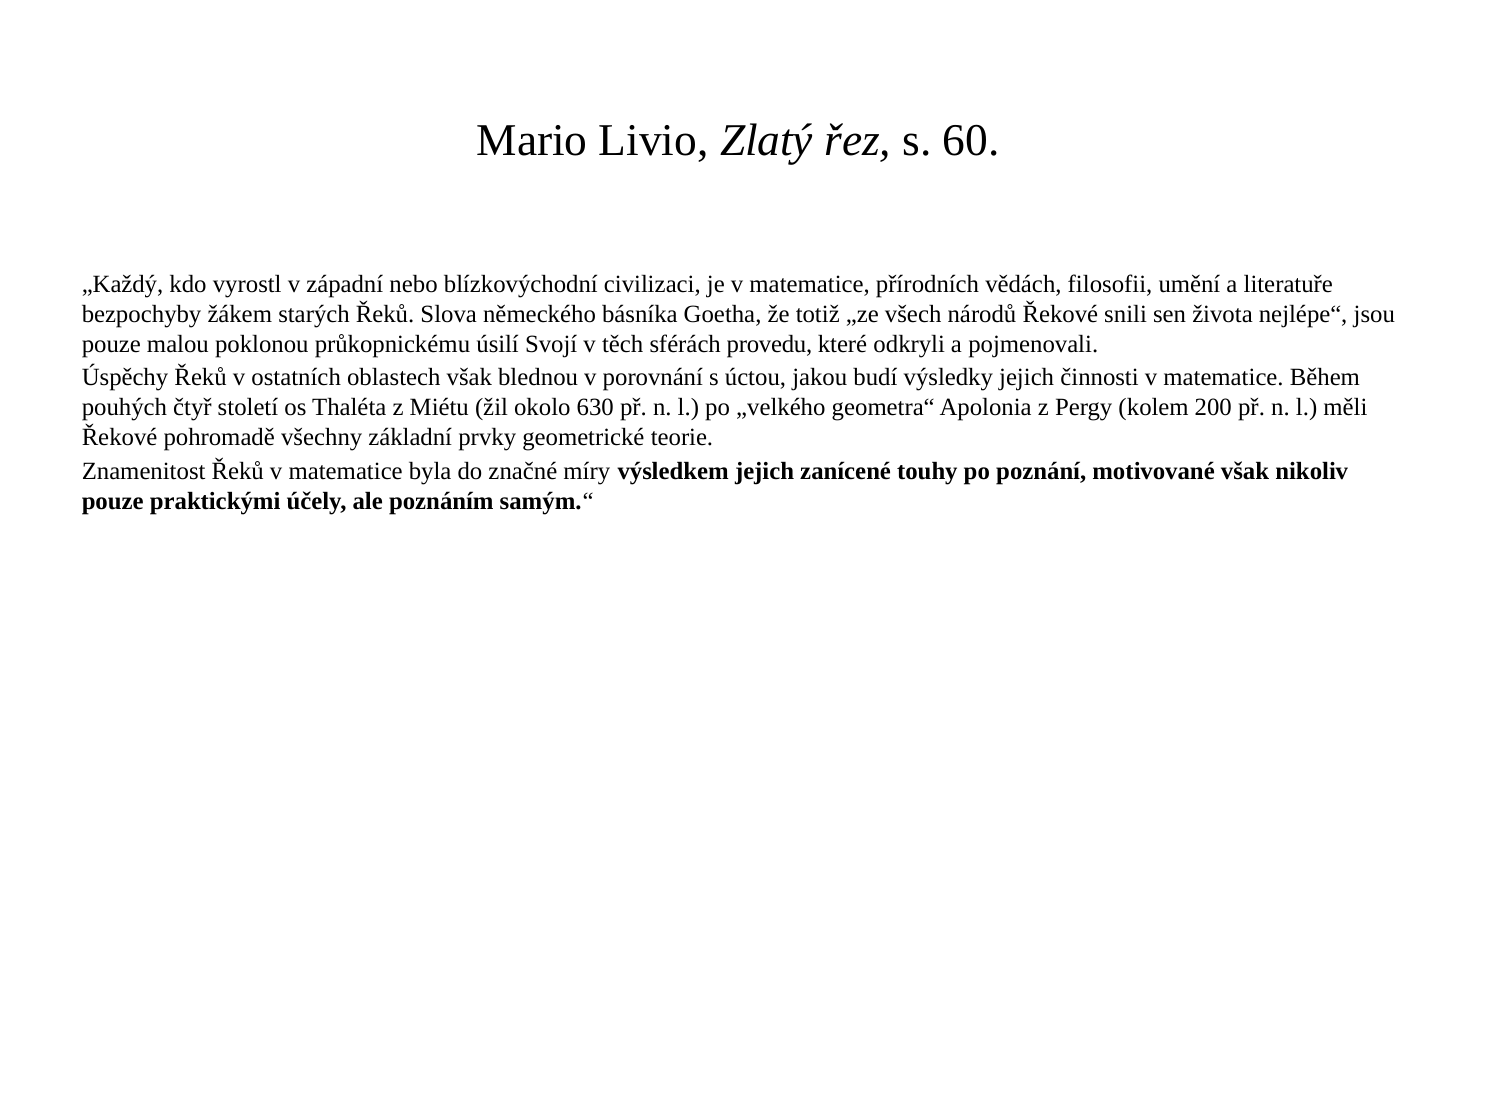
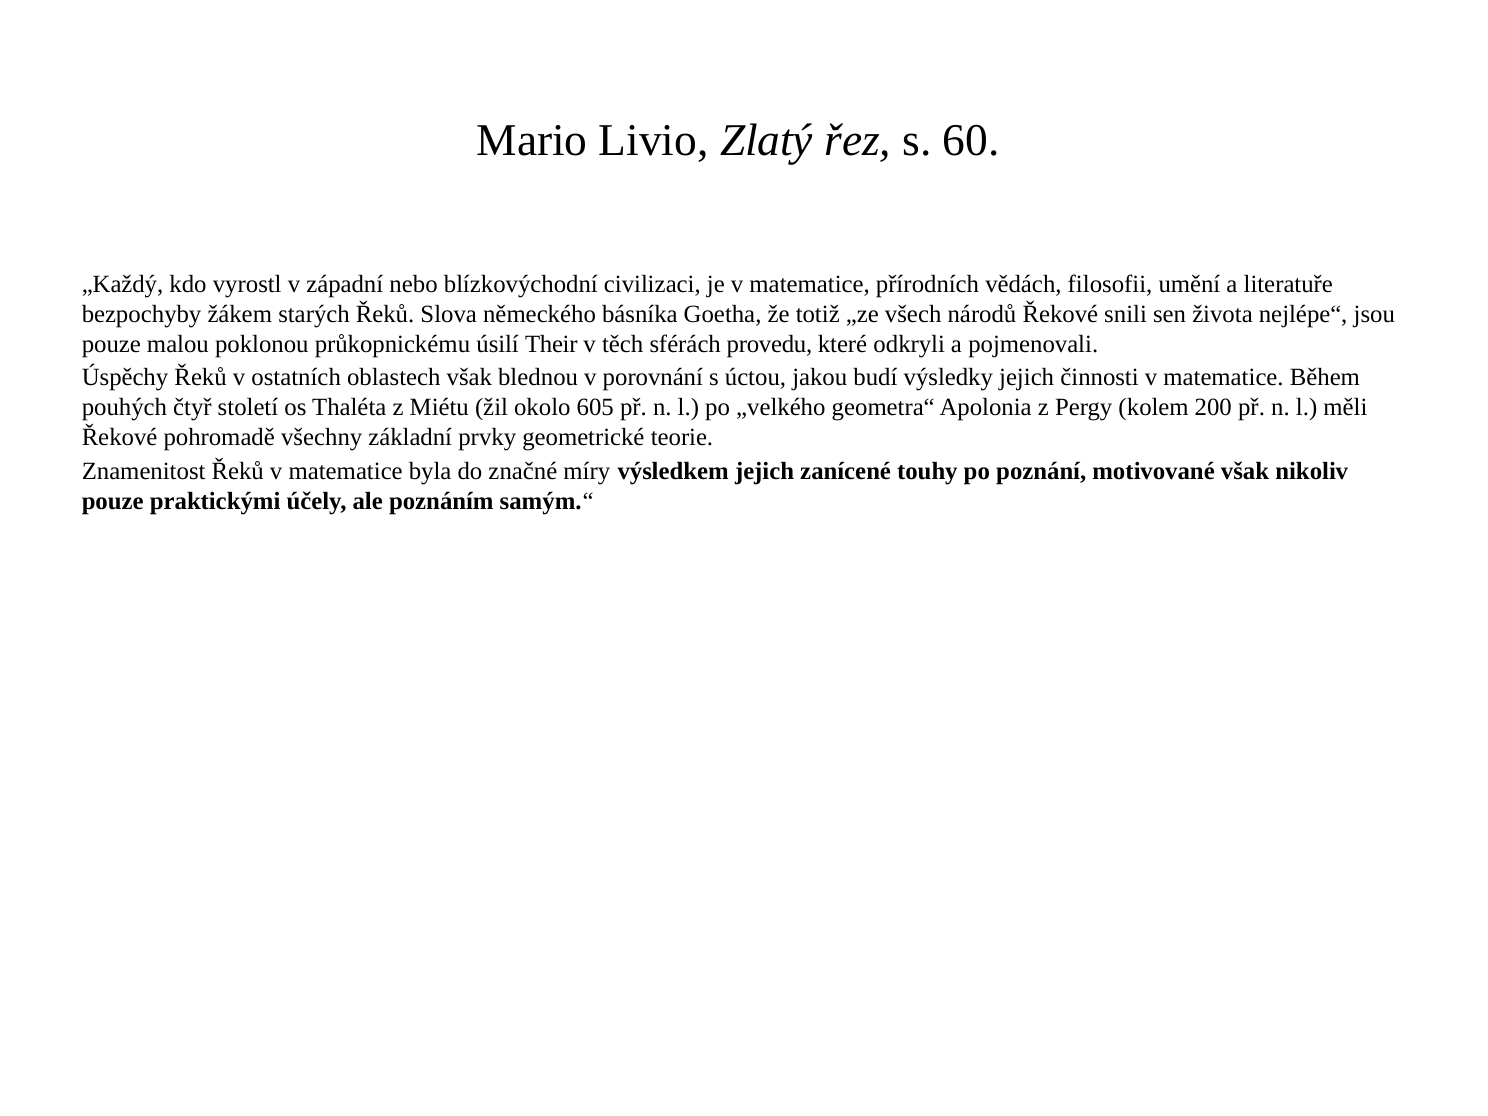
Svojí: Svojí -> Their
630: 630 -> 605
